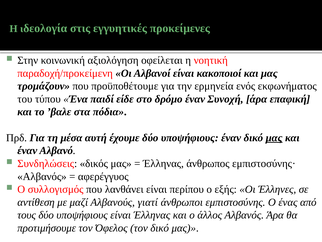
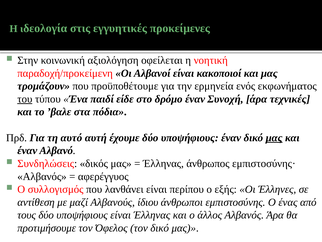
του underline: none -> present
επαφική: επαφική -> τεχνικές
μέσα: μέσα -> αυτό
γιατί: γιατί -> ίδιου
